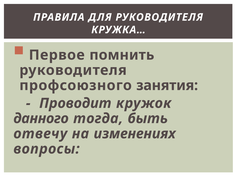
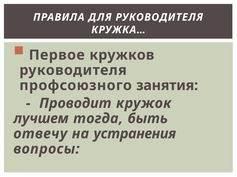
помнить: помнить -> кружков
данного: данного -> лучшем
изменениях: изменениях -> устранения
